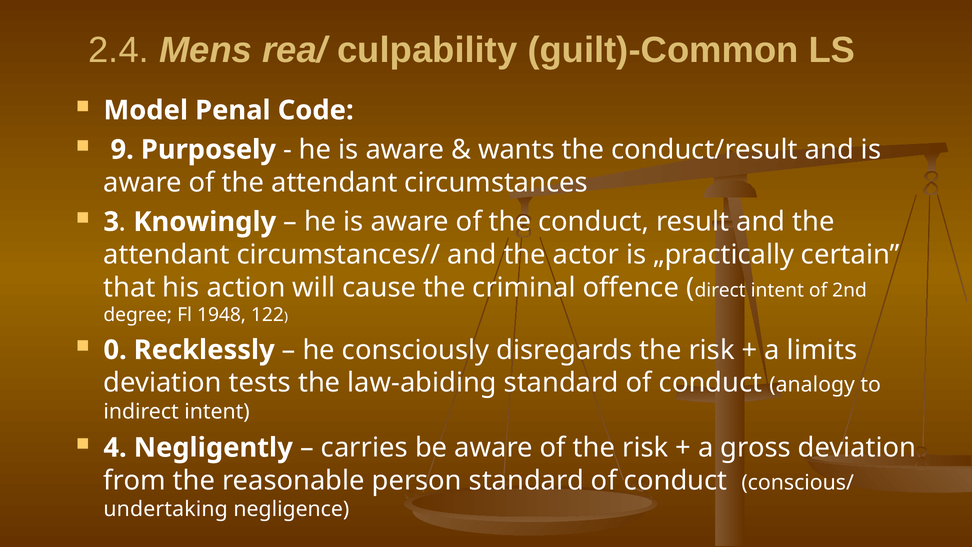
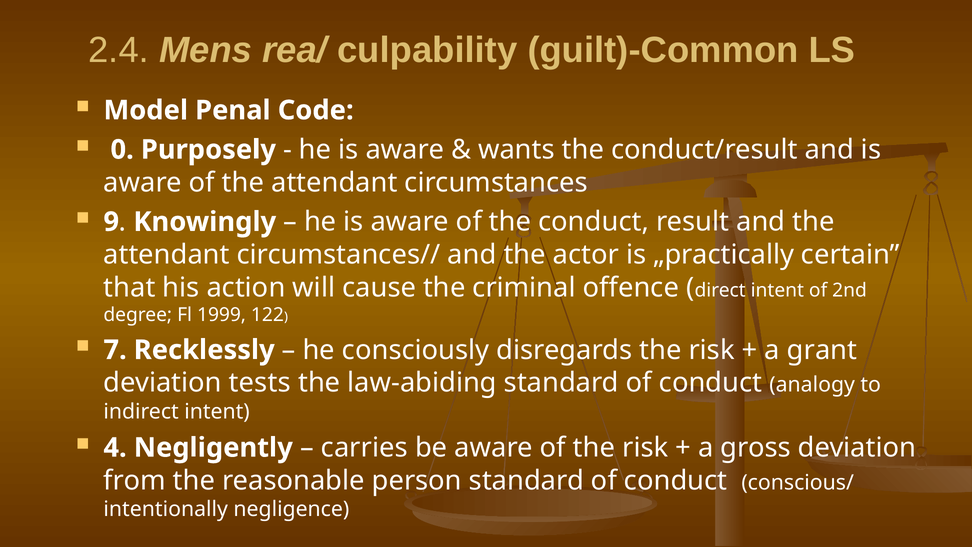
9: 9 -> 0
3: 3 -> 9
1948: 1948 -> 1999
0: 0 -> 7
limits: limits -> grant
undertaking: undertaking -> intentionally
